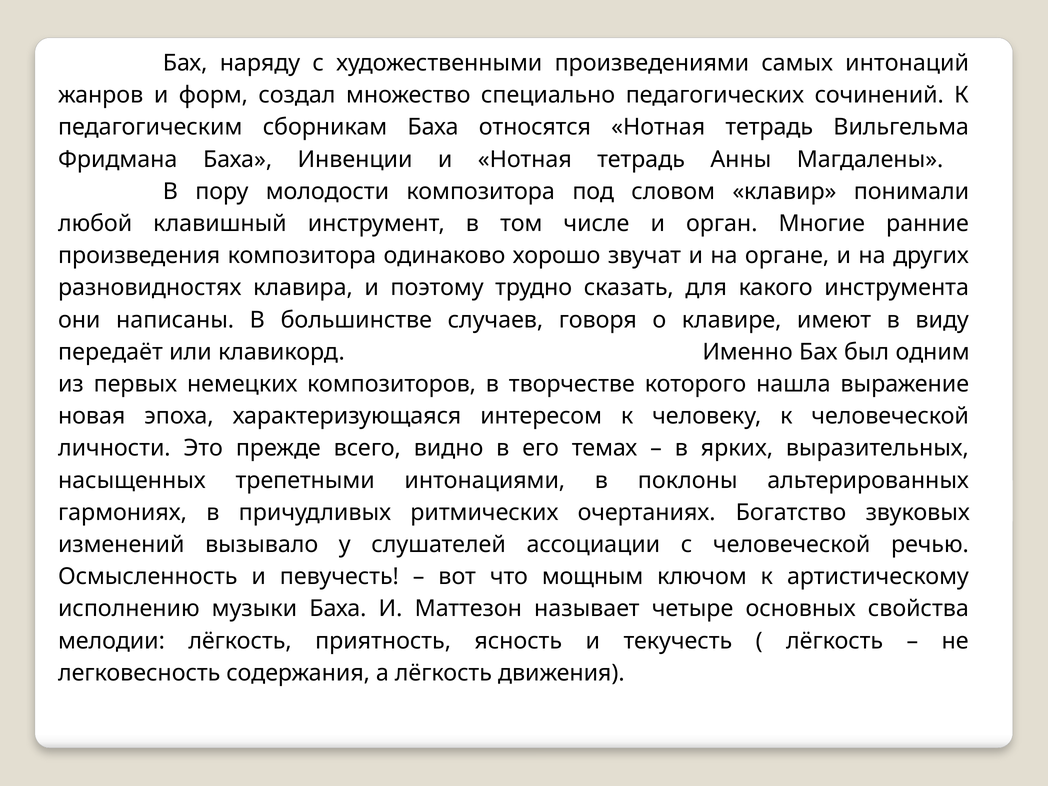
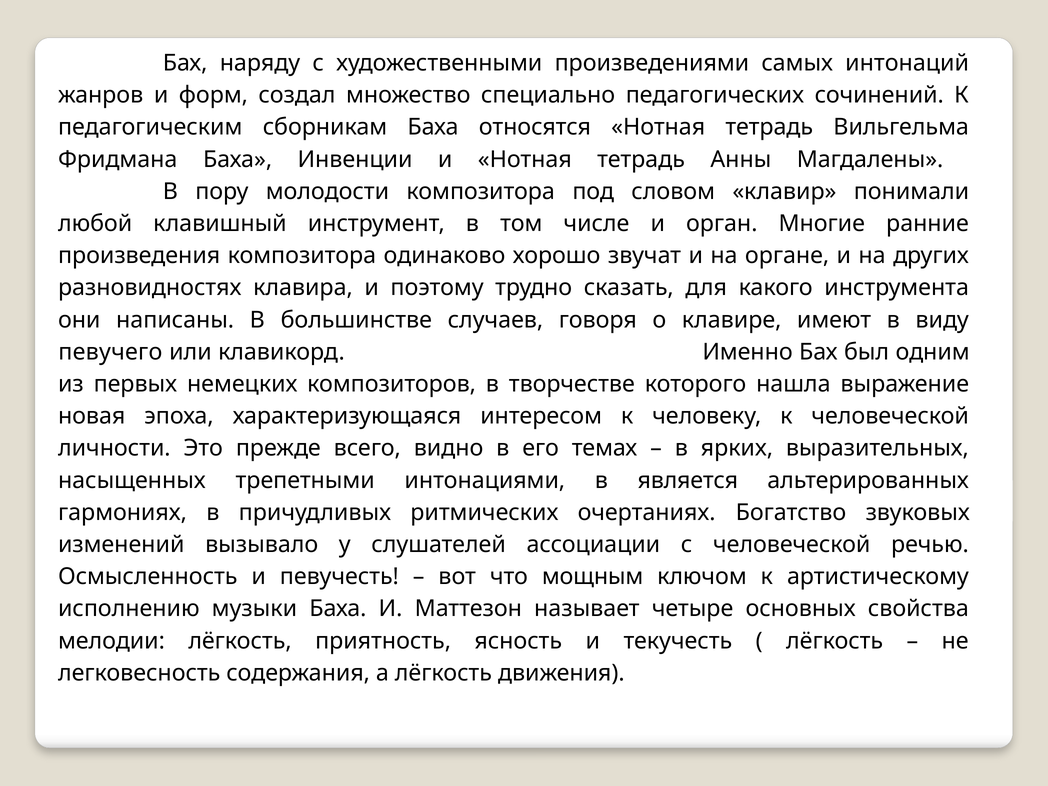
передаёт: передаёт -> певучего
поклоны: поклоны -> является
